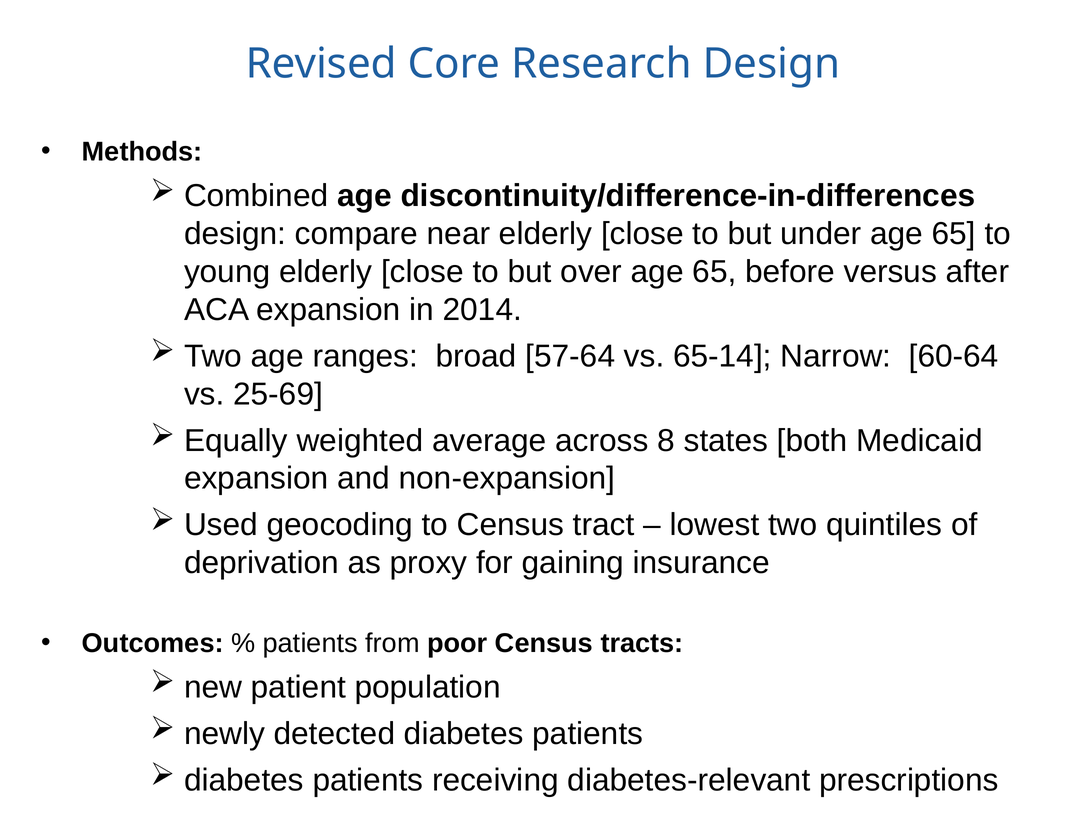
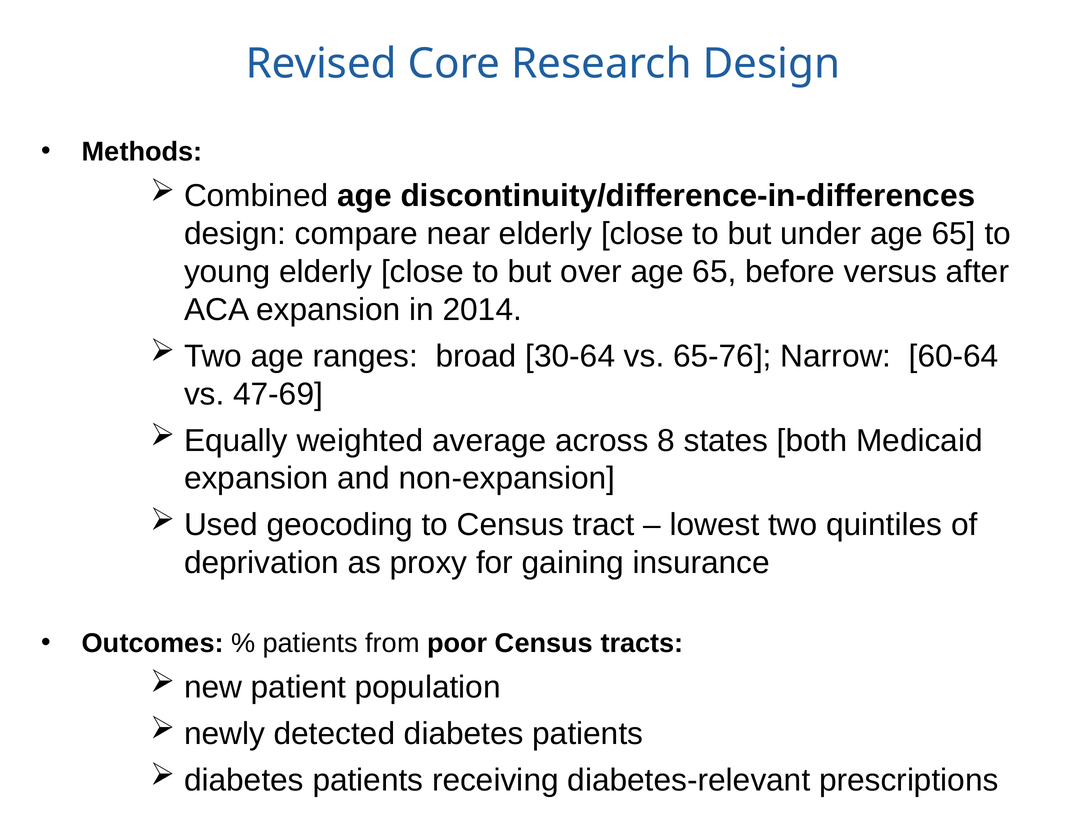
57-64: 57-64 -> 30-64
65-14: 65-14 -> 65-76
25-69: 25-69 -> 47-69
